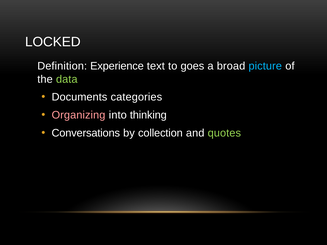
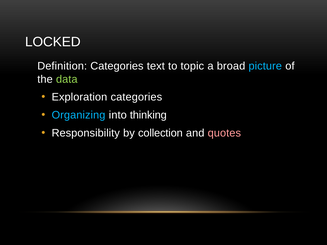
Definition Experience: Experience -> Categories
goes: goes -> topic
Documents: Documents -> Exploration
Organizing colour: pink -> light blue
Conversations: Conversations -> Responsibility
quotes colour: light green -> pink
